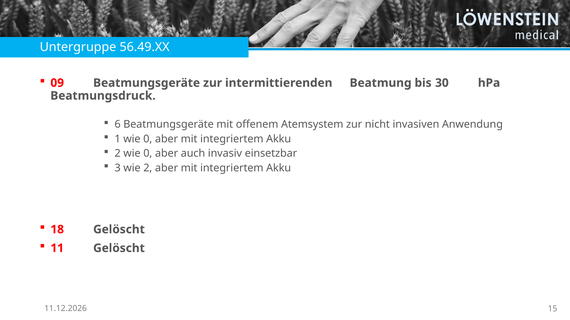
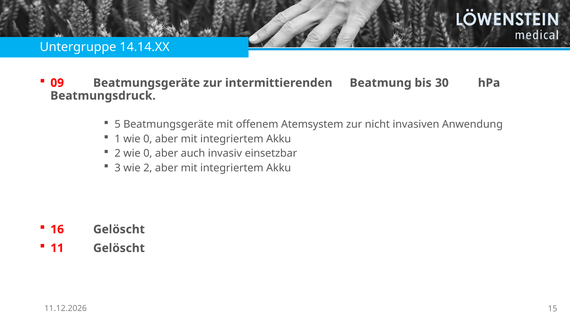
56.49.XX: 56.49.XX -> 14.14.XX
6: 6 -> 5
18: 18 -> 16
